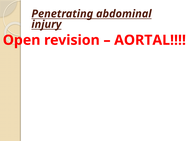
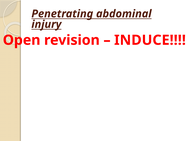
AORTAL: AORTAL -> INDUCE
